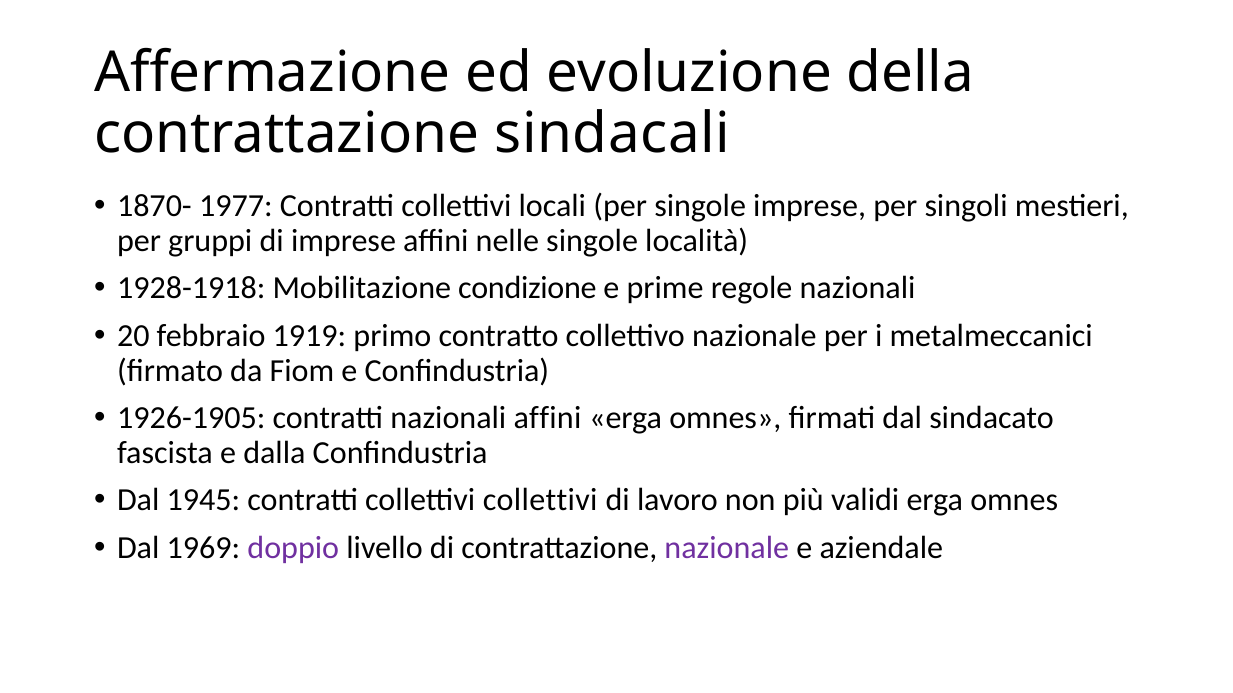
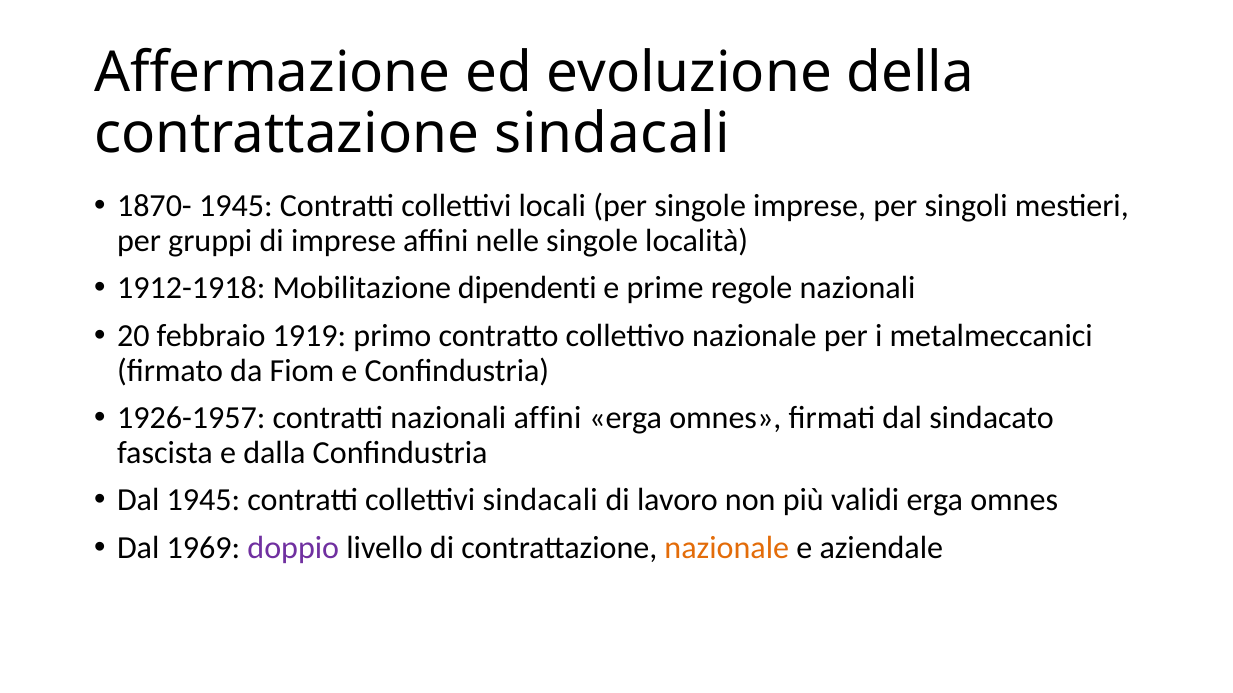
1870- 1977: 1977 -> 1945
1928-1918: 1928-1918 -> 1912-1918
condizione: condizione -> dipendenti
1926-1905: 1926-1905 -> 1926-1957
collettivi collettivi: collettivi -> sindacali
nazionale at (727, 548) colour: purple -> orange
